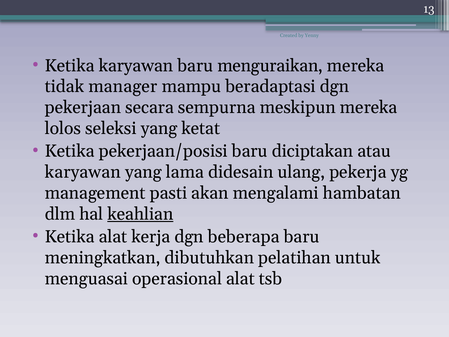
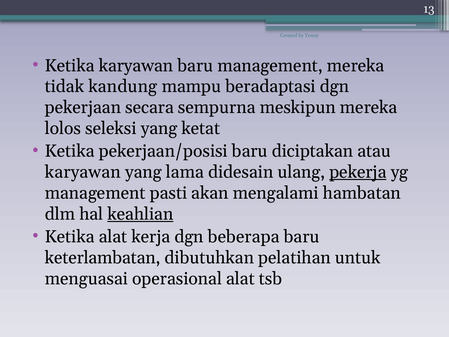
baru menguraikan: menguraikan -> management
manager: manager -> kandung
pekerja underline: none -> present
meningkatkan: meningkatkan -> keterlambatan
